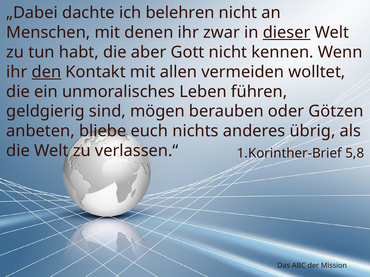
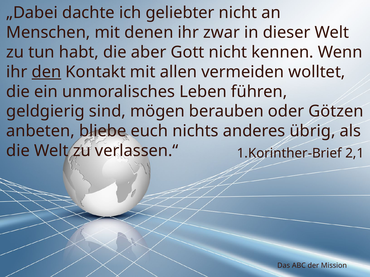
belehren: belehren -> geliebter
dieser underline: present -> none
5,8: 5,8 -> 2,1
